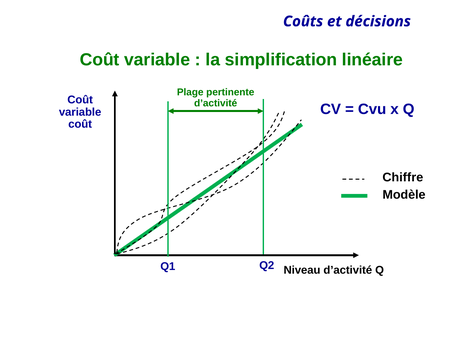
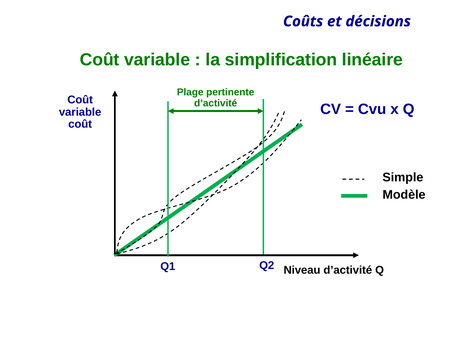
Chiffre: Chiffre -> Simple
